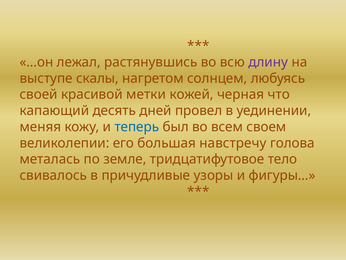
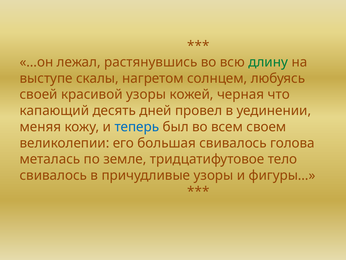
длину colour: purple -> green
красивой метки: метки -> узоры
большая навстречу: навстречу -> свивалось
